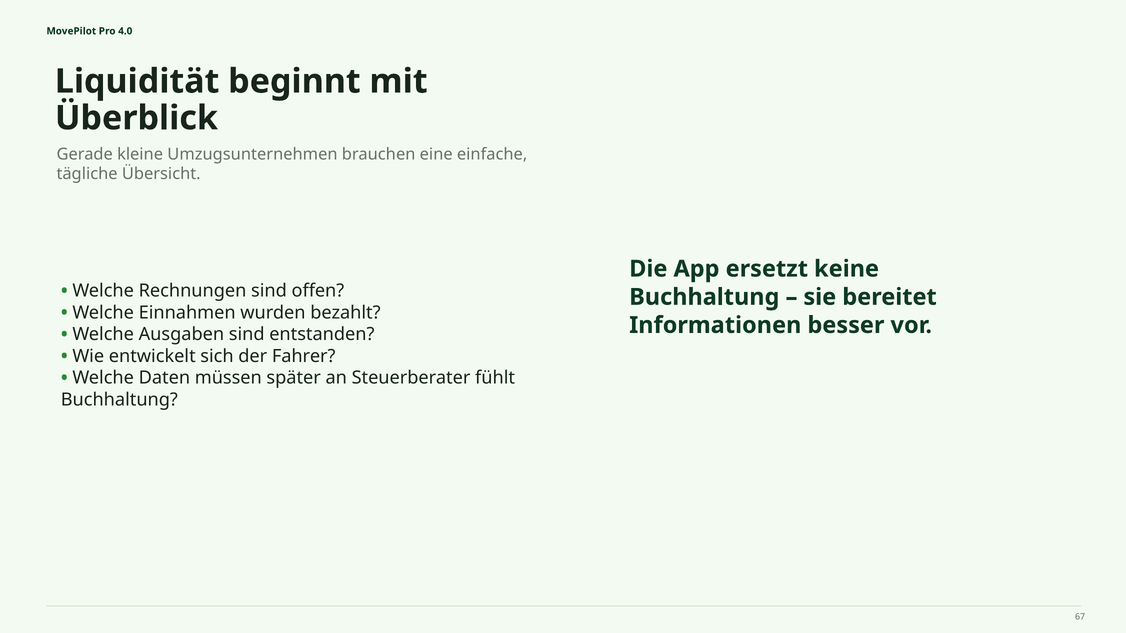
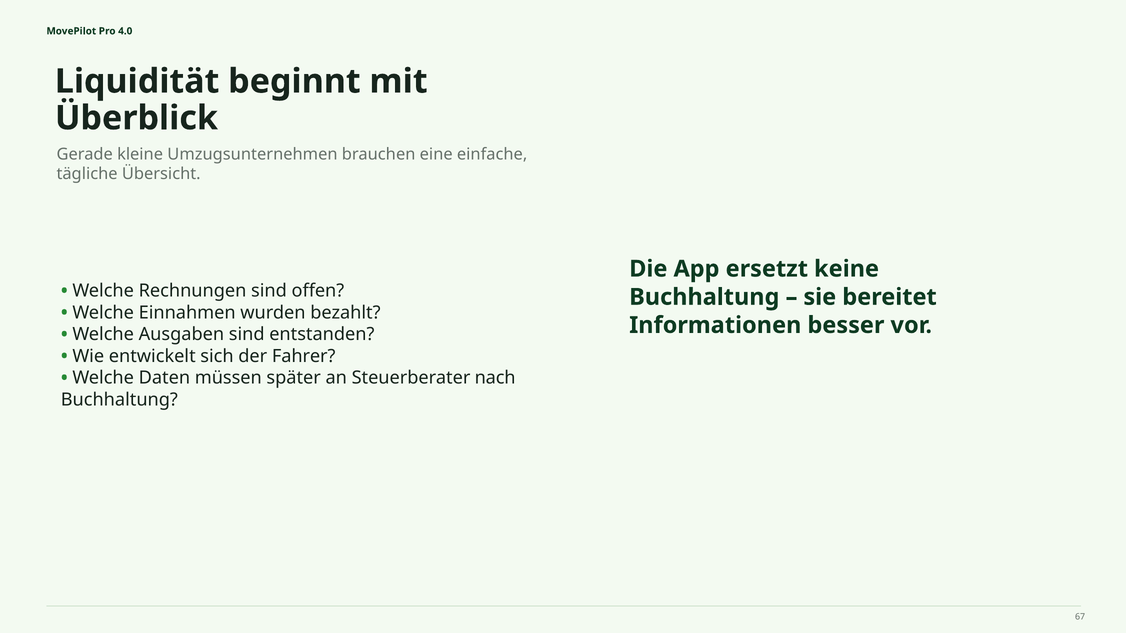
fühlt: fühlt -> nach
